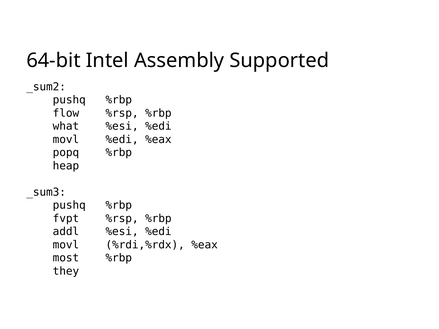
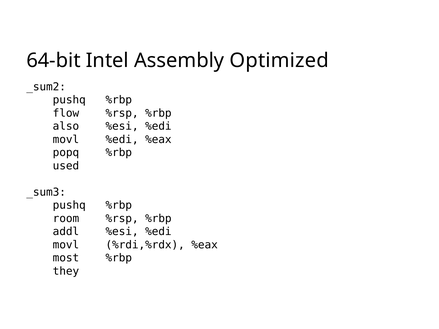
Supported: Supported -> Optimized
what: what -> also
heap: heap -> used
fvpt: fvpt -> room
